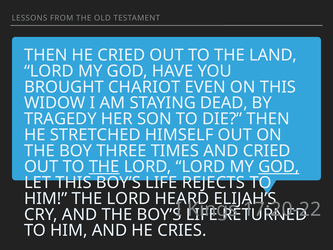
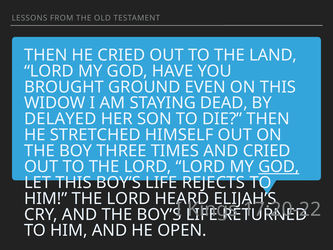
CHARIOT: CHARIOT -> GROUND
TRAGEDY: TRAGEDY -> DELAYED
THE at (104, 167) underline: present -> none
CRIES: CRIES -> OPEN
